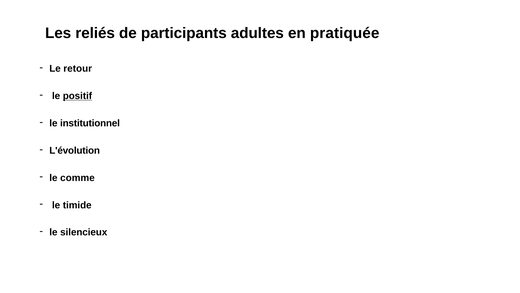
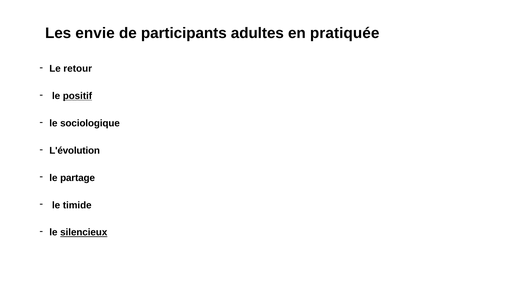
reliés: reliés -> envie
institutionnel: institutionnel -> sociologique
comme: comme -> partage
silencieux underline: none -> present
